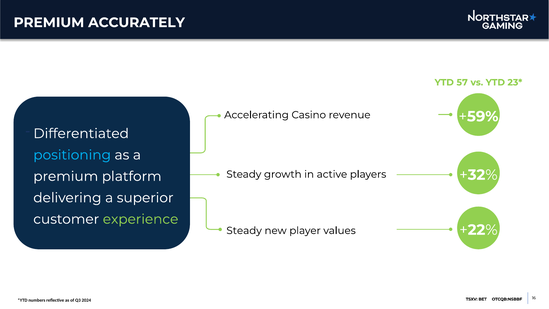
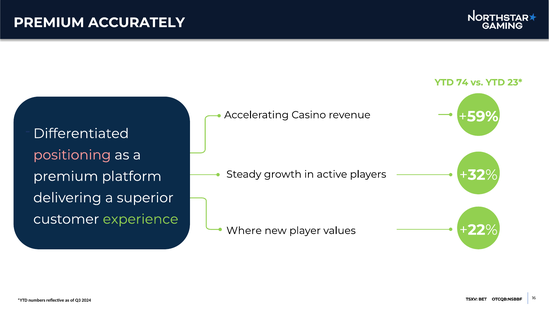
57: 57 -> 74
positioning colour: light blue -> pink
Steady at (244, 230): Steady -> Where
